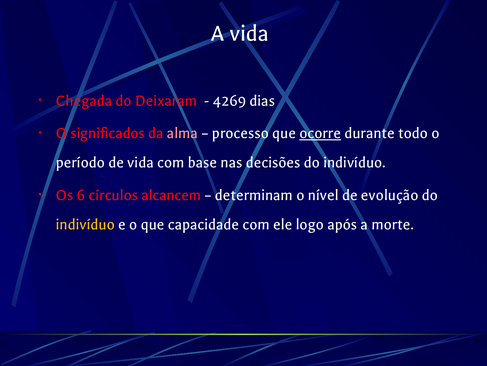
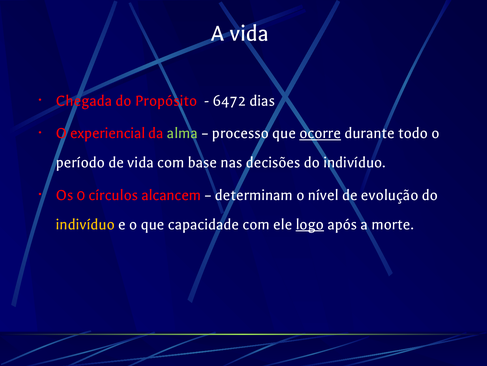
Deixaram: Deixaram -> Propósito
4269: 4269 -> 6472
significados: significados -> experiencial
alma colour: pink -> light green
6: 6 -> 0
logo underline: none -> present
